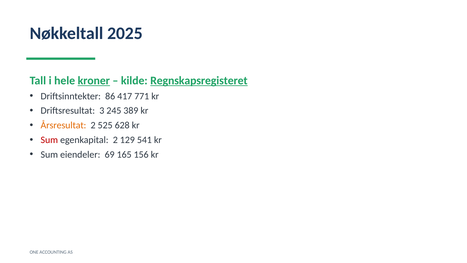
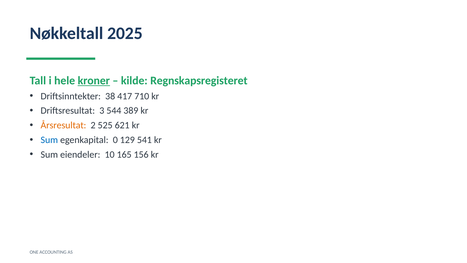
Regnskapsregisteret underline: present -> none
86: 86 -> 38
771: 771 -> 710
245: 245 -> 544
628: 628 -> 621
Sum at (49, 140) colour: red -> blue
egenkapital 2: 2 -> 0
69: 69 -> 10
